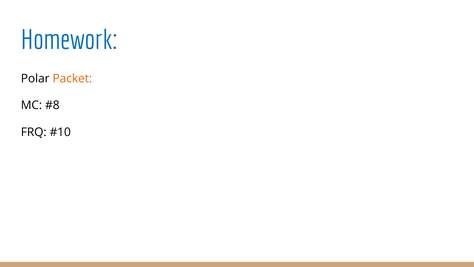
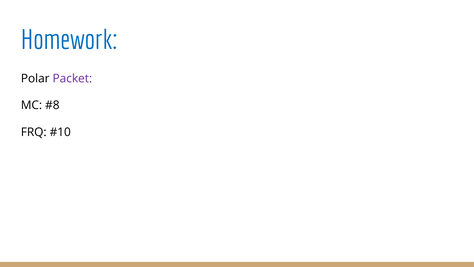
Packet colour: orange -> purple
